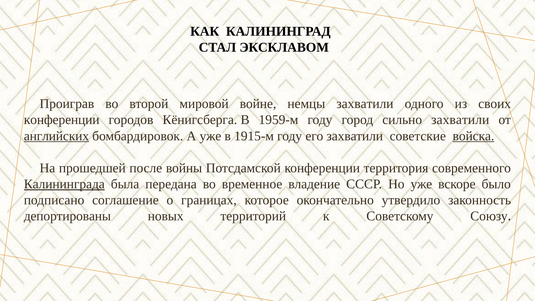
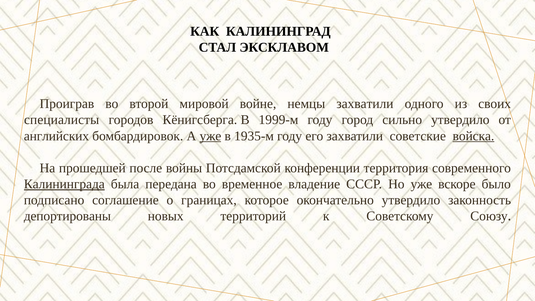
конференции at (62, 120): конференции -> специалисты
1959-м: 1959-м -> 1999-м
сильно захватили: захватили -> утвердило
английских underline: present -> none
уже at (210, 136) underline: none -> present
1915-м: 1915-м -> 1935-м
